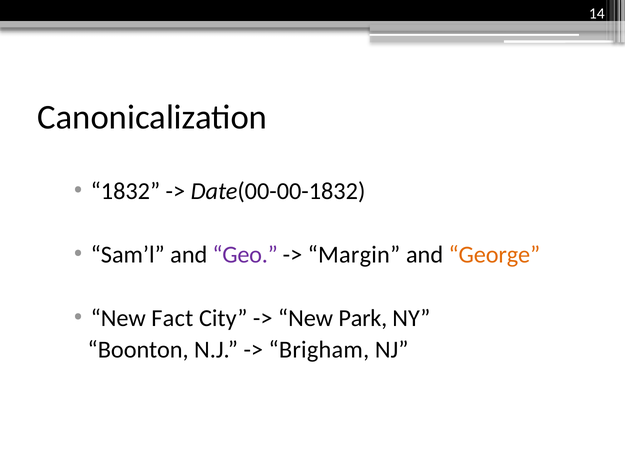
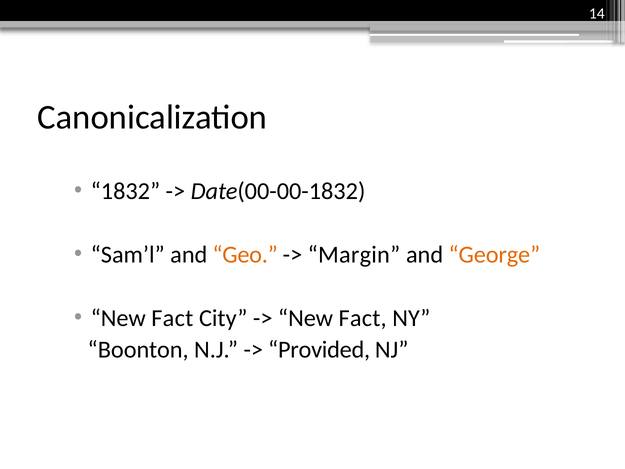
Geo colour: purple -> orange
Park at (363, 318): Park -> Fact
Brigham: Brigham -> Provided
